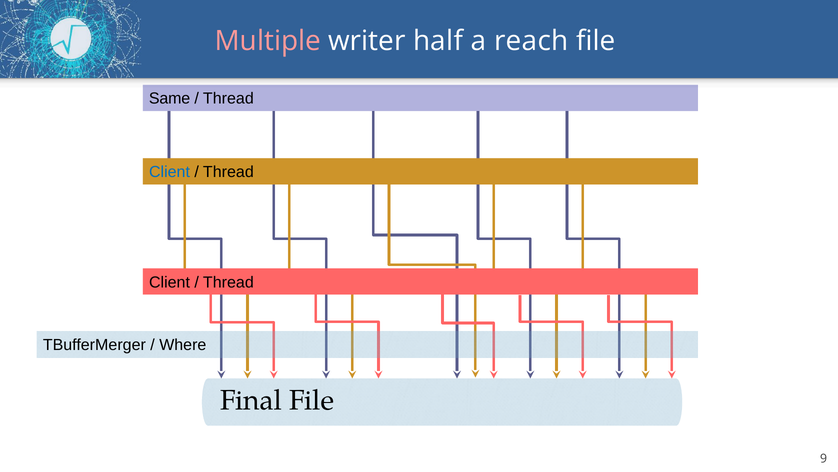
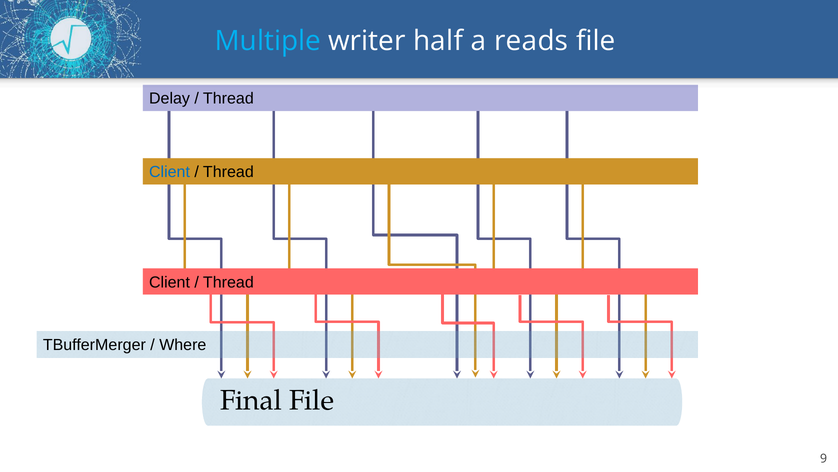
Multiple colour: pink -> light blue
reach: reach -> reads
Same: Same -> Delay
